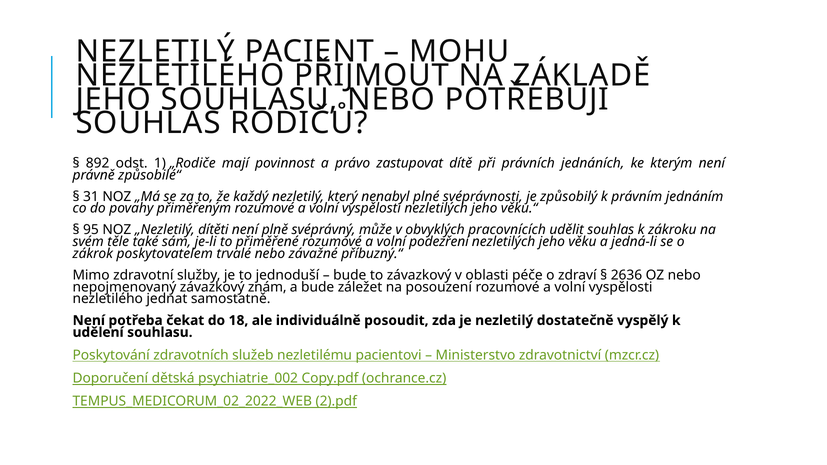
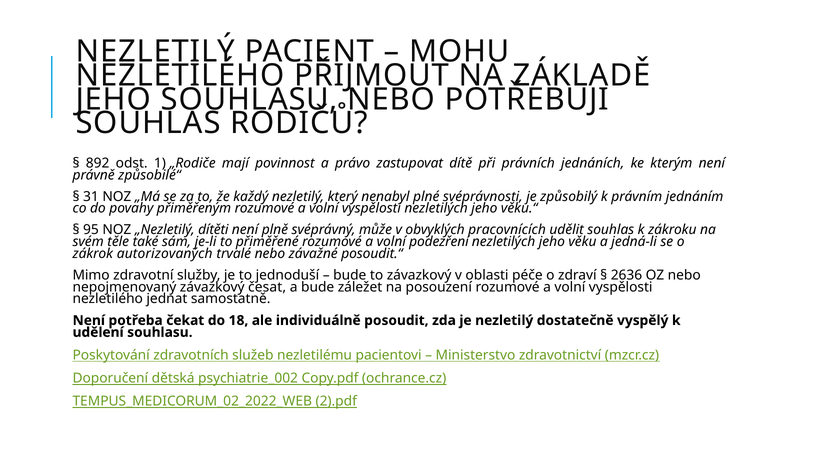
poskytovatelem: poskytovatelem -> autorizovaných
příbuzný.“: příbuzný.“ -> posoudit.“
znám: znám -> česat
